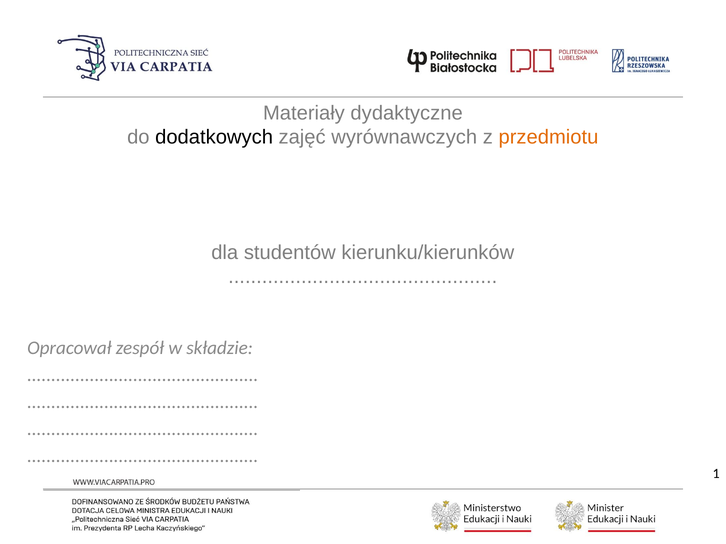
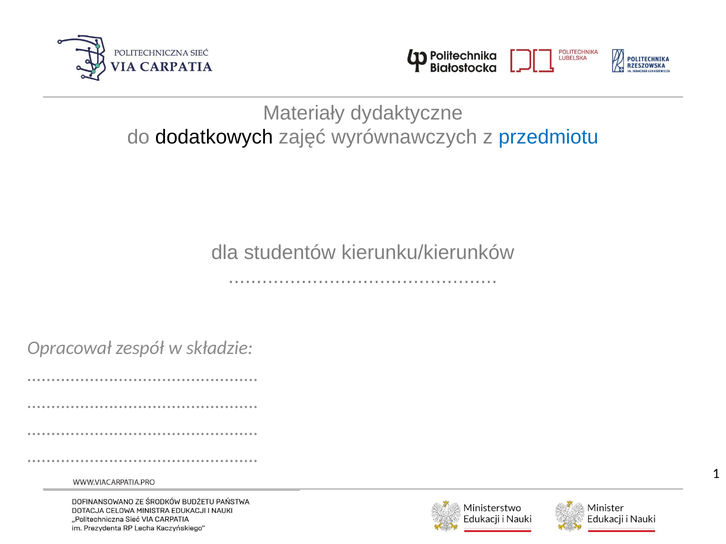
przedmiotu colour: orange -> blue
